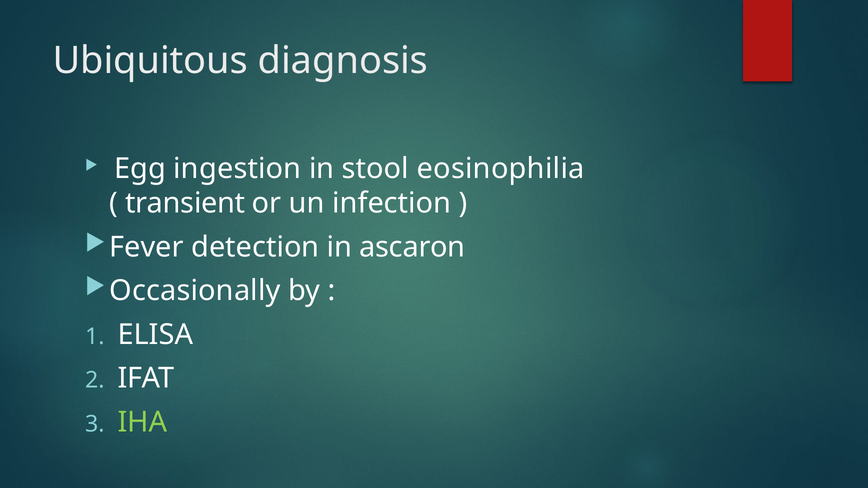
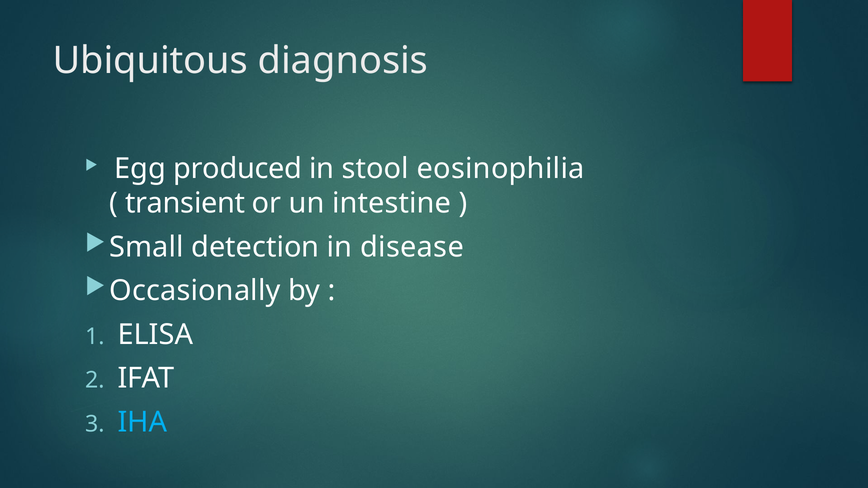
ingestion: ingestion -> produced
infection: infection -> intestine
Fever: Fever -> Small
ascaron: ascaron -> disease
IHA colour: light green -> light blue
